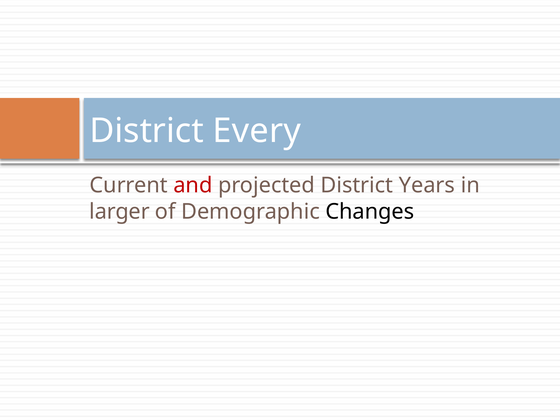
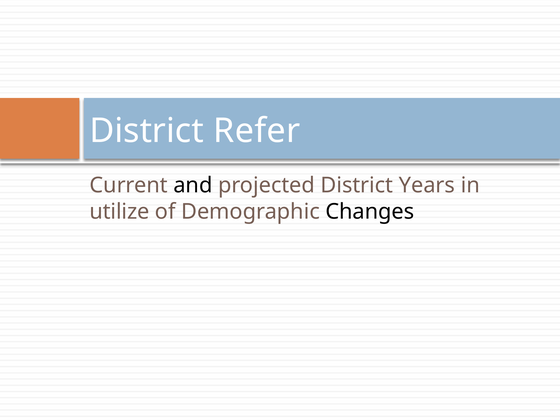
Every: Every -> Refer
and colour: red -> black
larger: larger -> utilize
